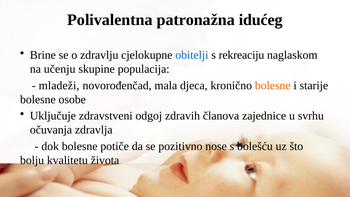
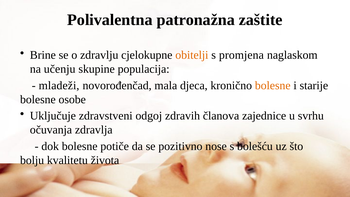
idućeg: idućeg -> zaštite
obitelji colour: blue -> orange
rekreaciju: rekreaciju -> promjena
